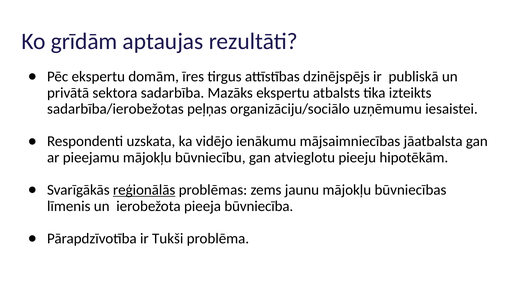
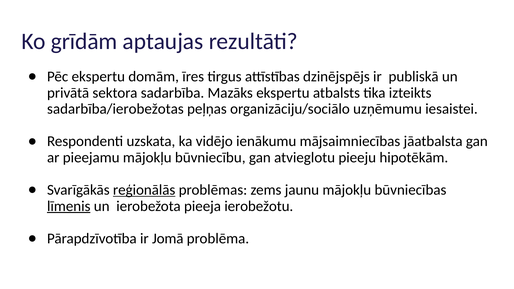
līmenis underline: none -> present
būvniecība: būvniecība -> ierobežotu
Tukši: Tukši -> Jomā
